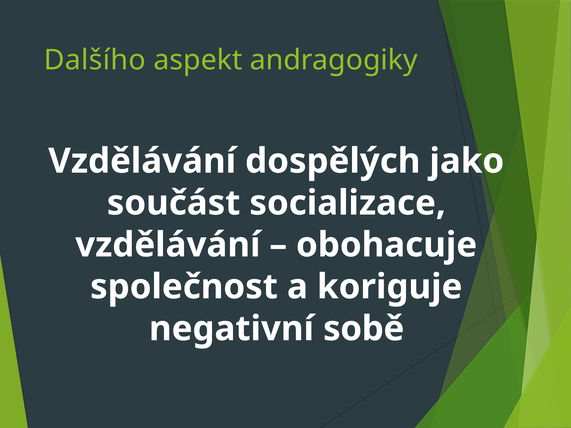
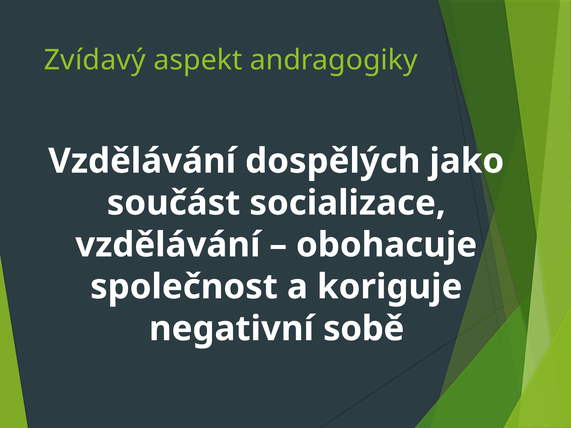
Dalšího: Dalšího -> Zvídavý
